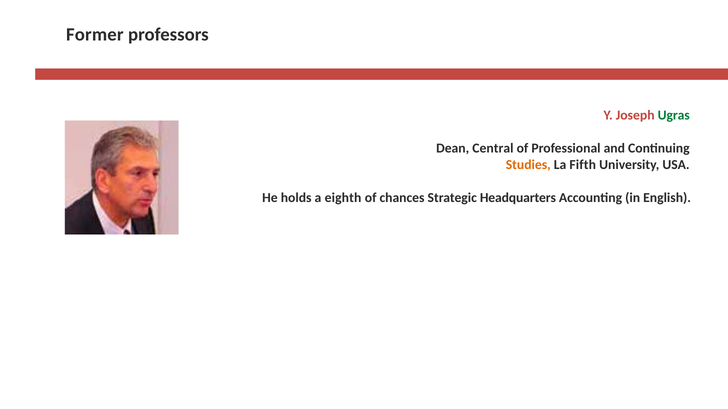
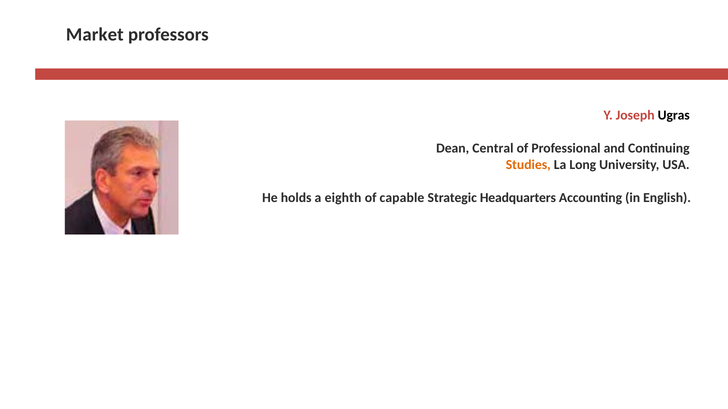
Former: Former -> Market
Ugras colour: green -> black
Fifth: Fifth -> Long
chances: chances -> capable
